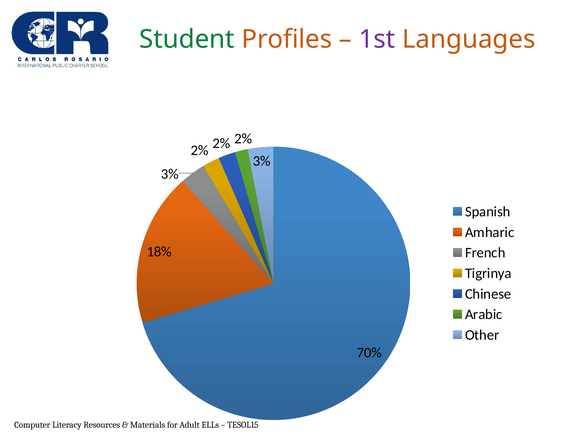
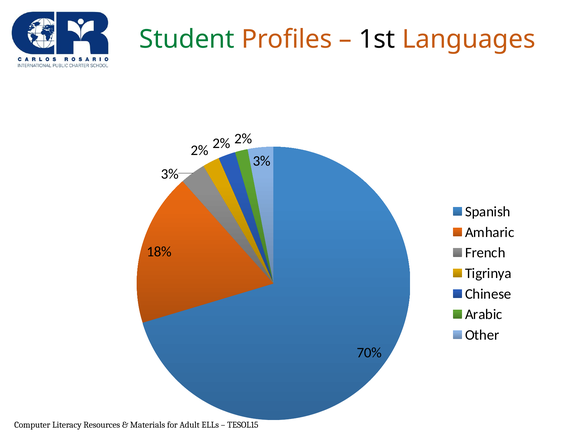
1st colour: purple -> black
